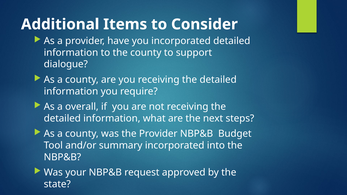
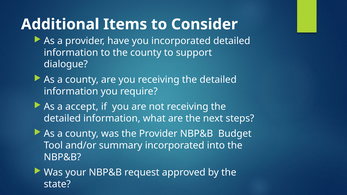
overall: overall -> accept
